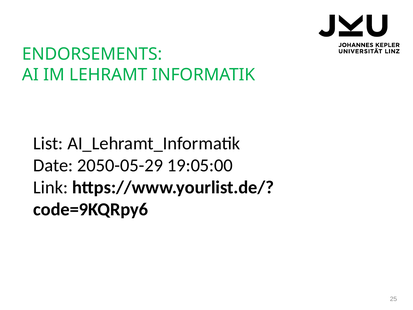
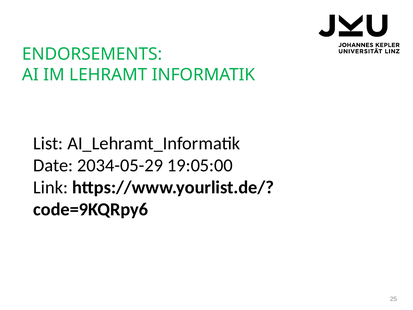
2050-05-29: 2050-05-29 -> 2034-05-29
